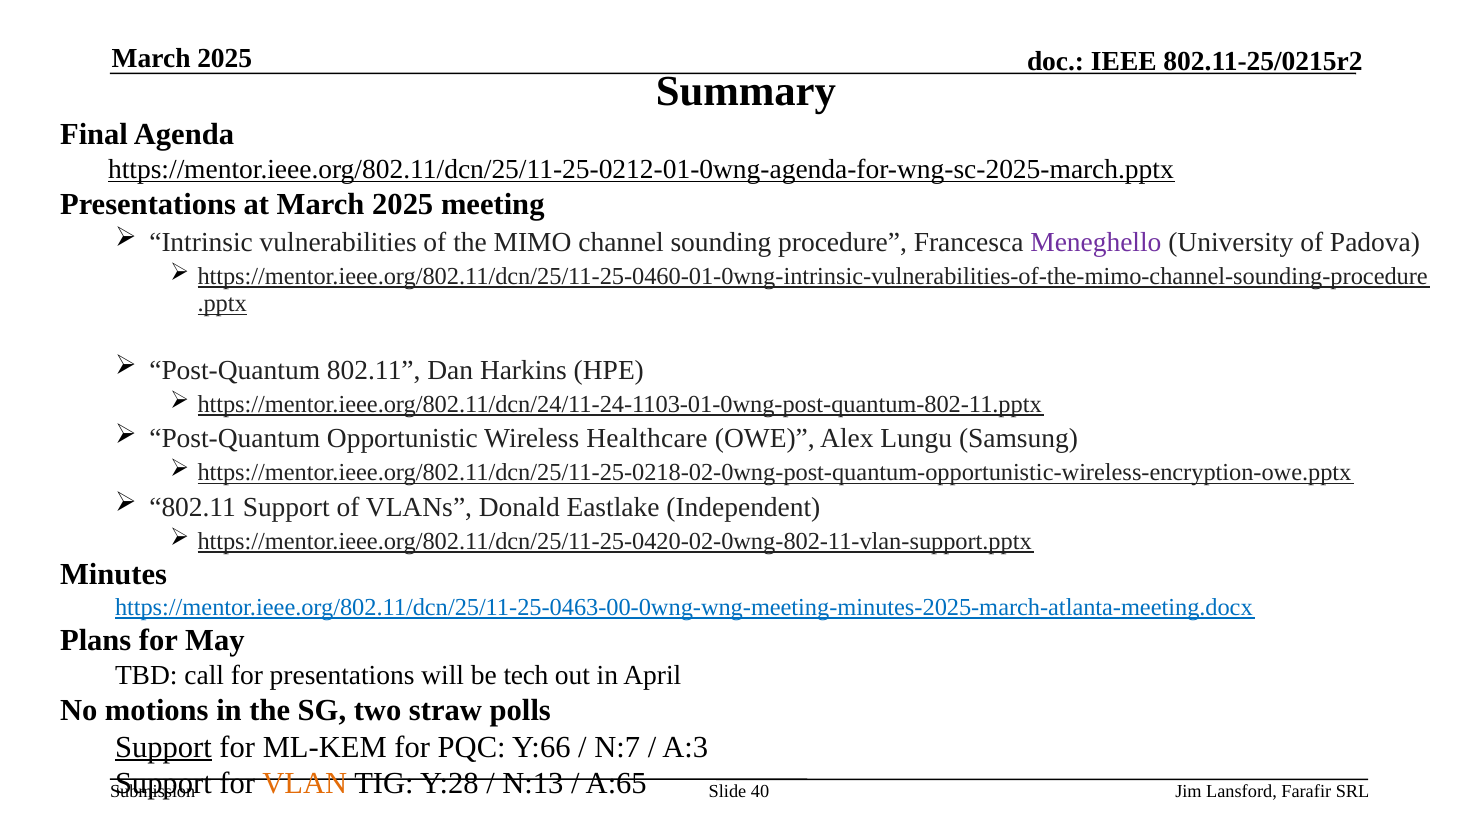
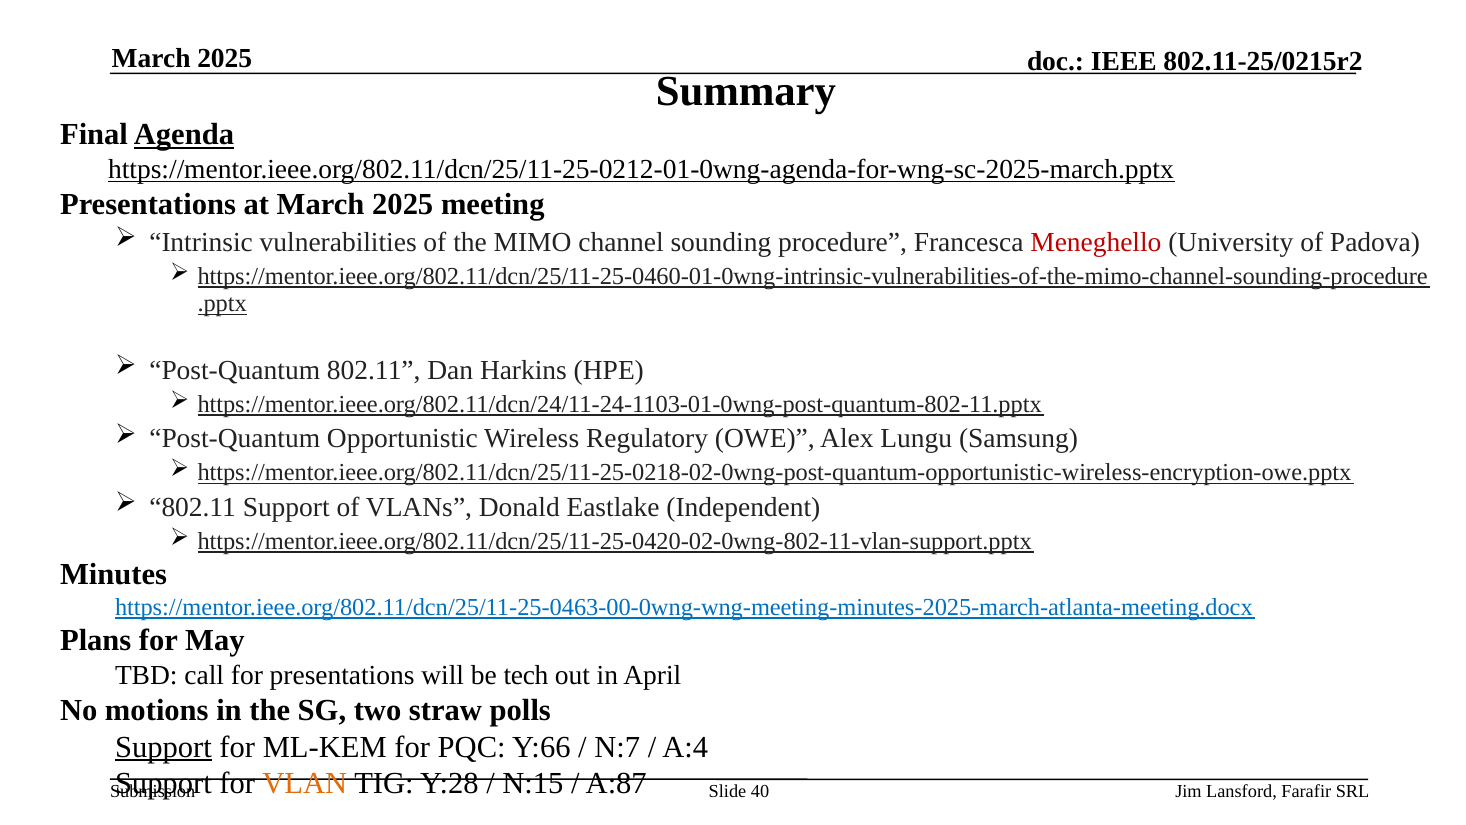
Agenda underline: none -> present
Meneghello colour: purple -> red
Healthcare: Healthcare -> Regulatory
A:3: A:3 -> A:4
N:13: N:13 -> N:15
A:65: A:65 -> A:87
